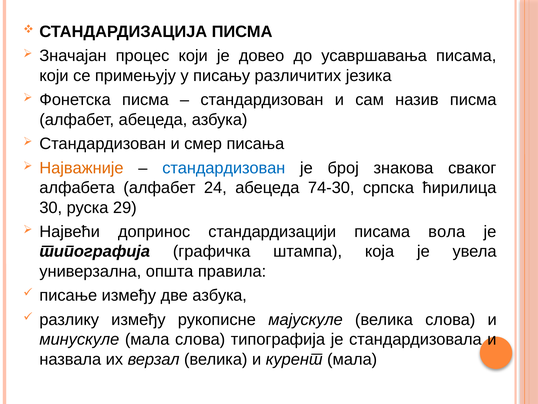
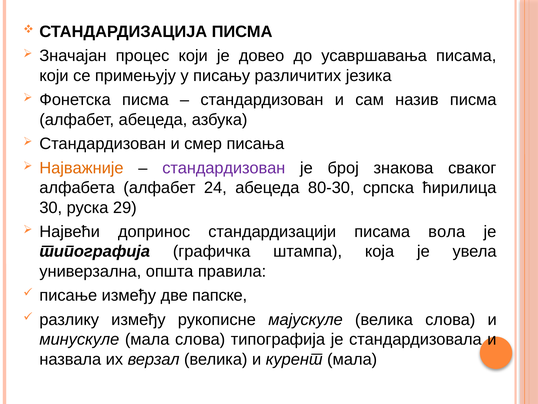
стандардизован at (224, 168) colour: blue -> purple
74-30: 74-30 -> 80-30
две азбука: азбука -> папске
